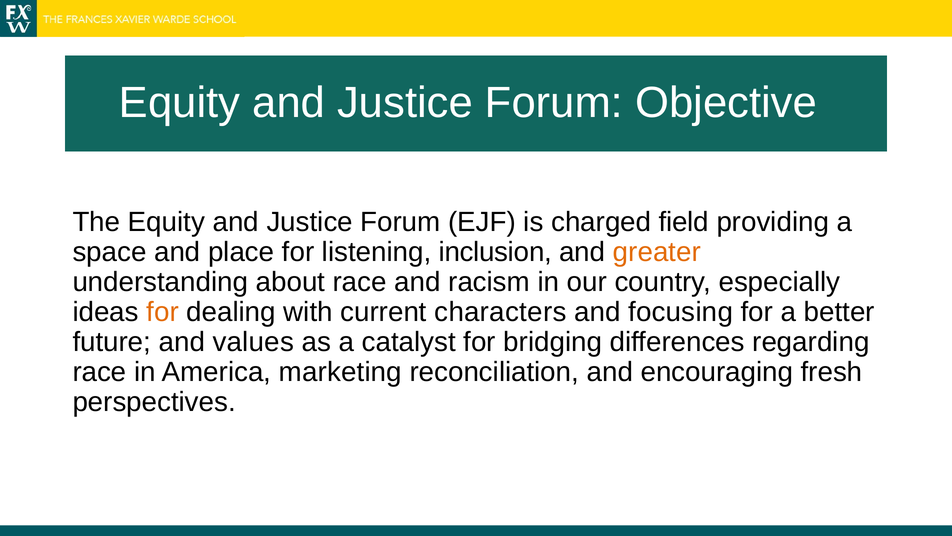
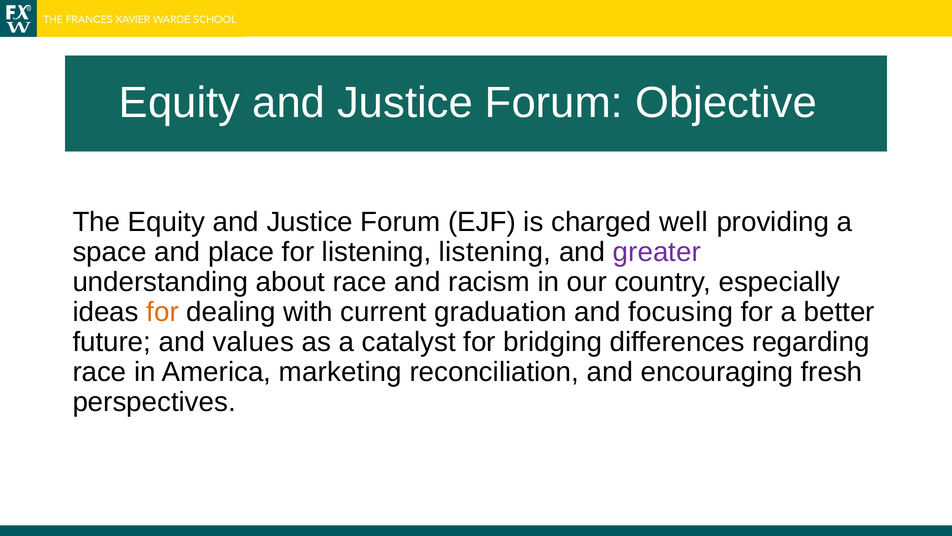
field: field -> well
listening inclusion: inclusion -> listening
greater colour: orange -> purple
characters: characters -> graduation
